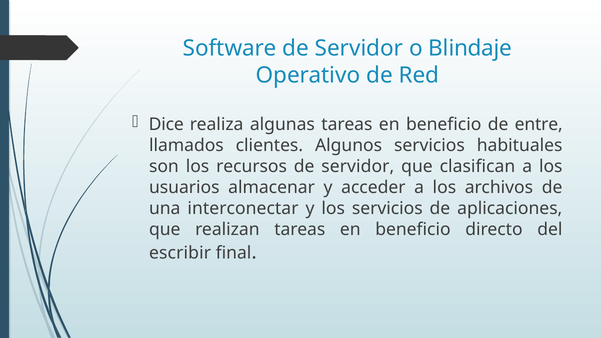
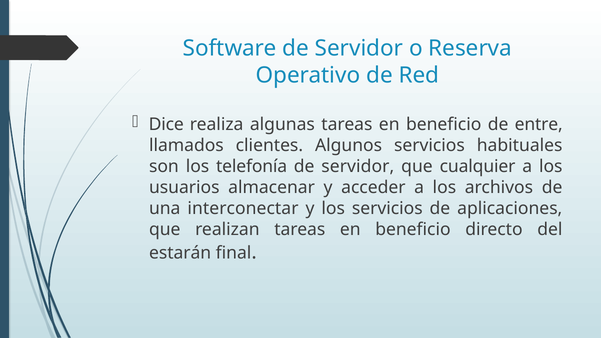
Blindaje: Blindaje -> Reserva
recursos: recursos -> telefonía
clasifican: clasifican -> cualquier
escribir: escribir -> estarán
